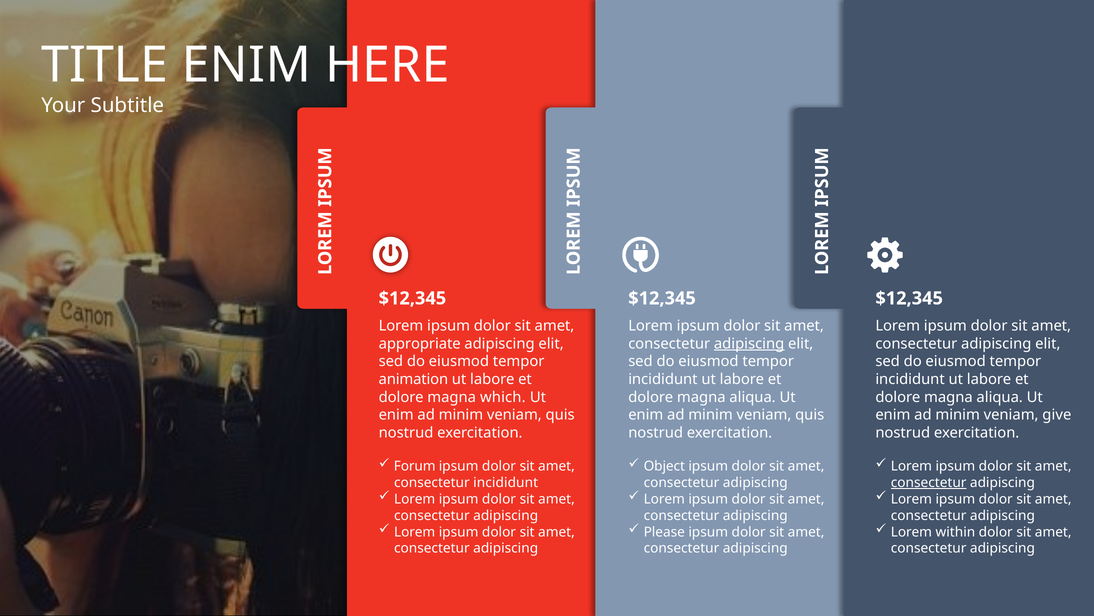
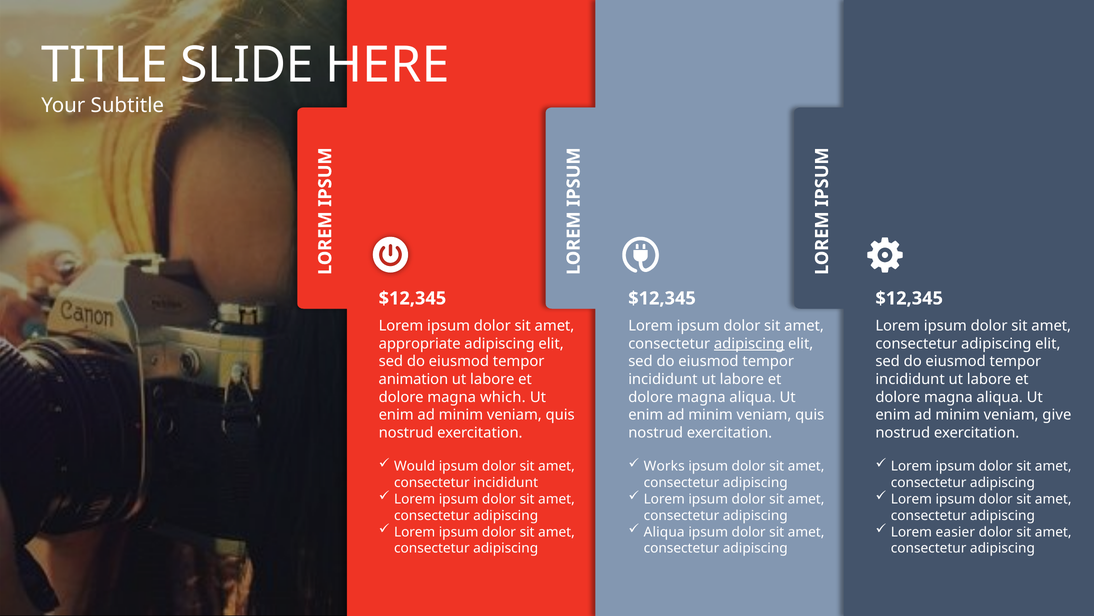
TITLE ENIM: ENIM -> SLIDE
Forum: Forum -> Would
Object: Object -> Works
consectetur at (929, 482) underline: present -> none
Please at (664, 531): Please -> Aliqua
within: within -> easier
